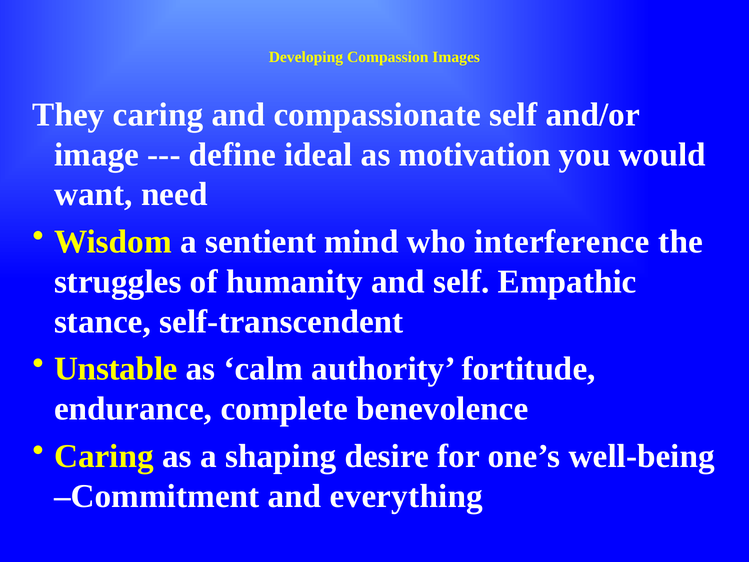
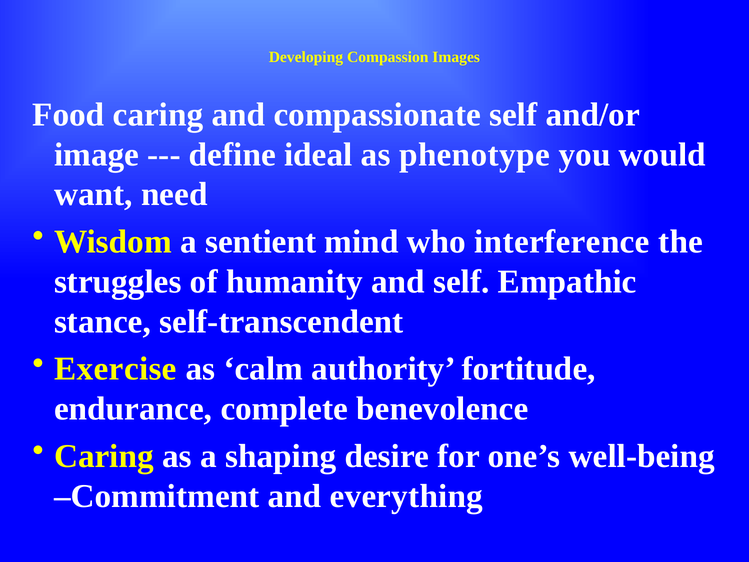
They: They -> Food
motivation: motivation -> phenotype
Unstable: Unstable -> Exercise
